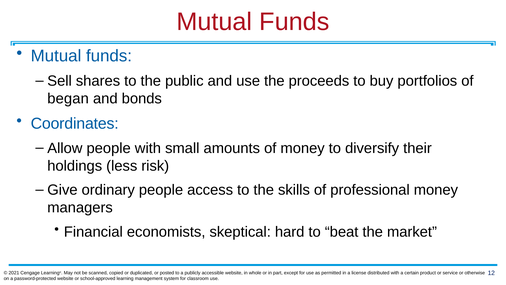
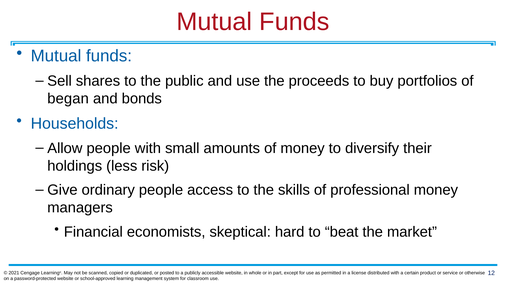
Coordinates: Coordinates -> Households
